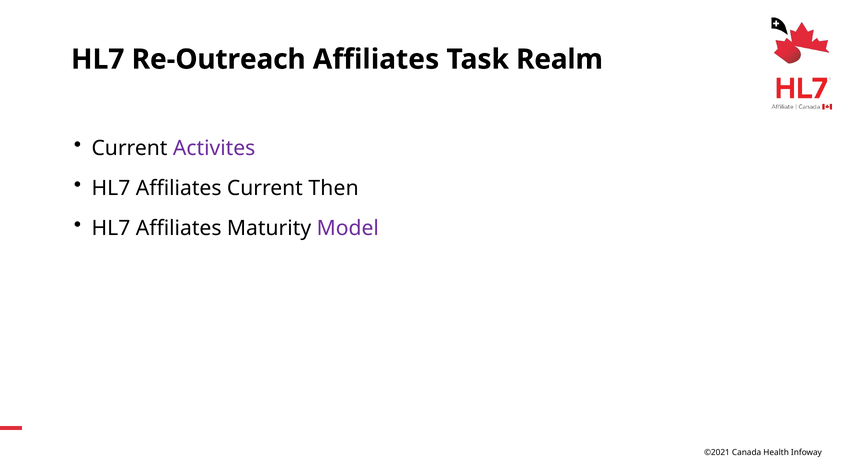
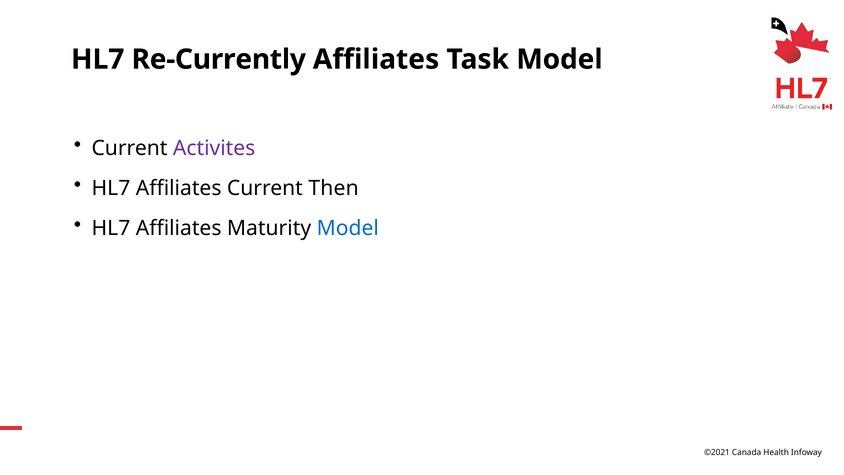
Re-Outreach: Re-Outreach -> Re-Currently
Task Realm: Realm -> Model
Model at (348, 228) colour: purple -> blue
